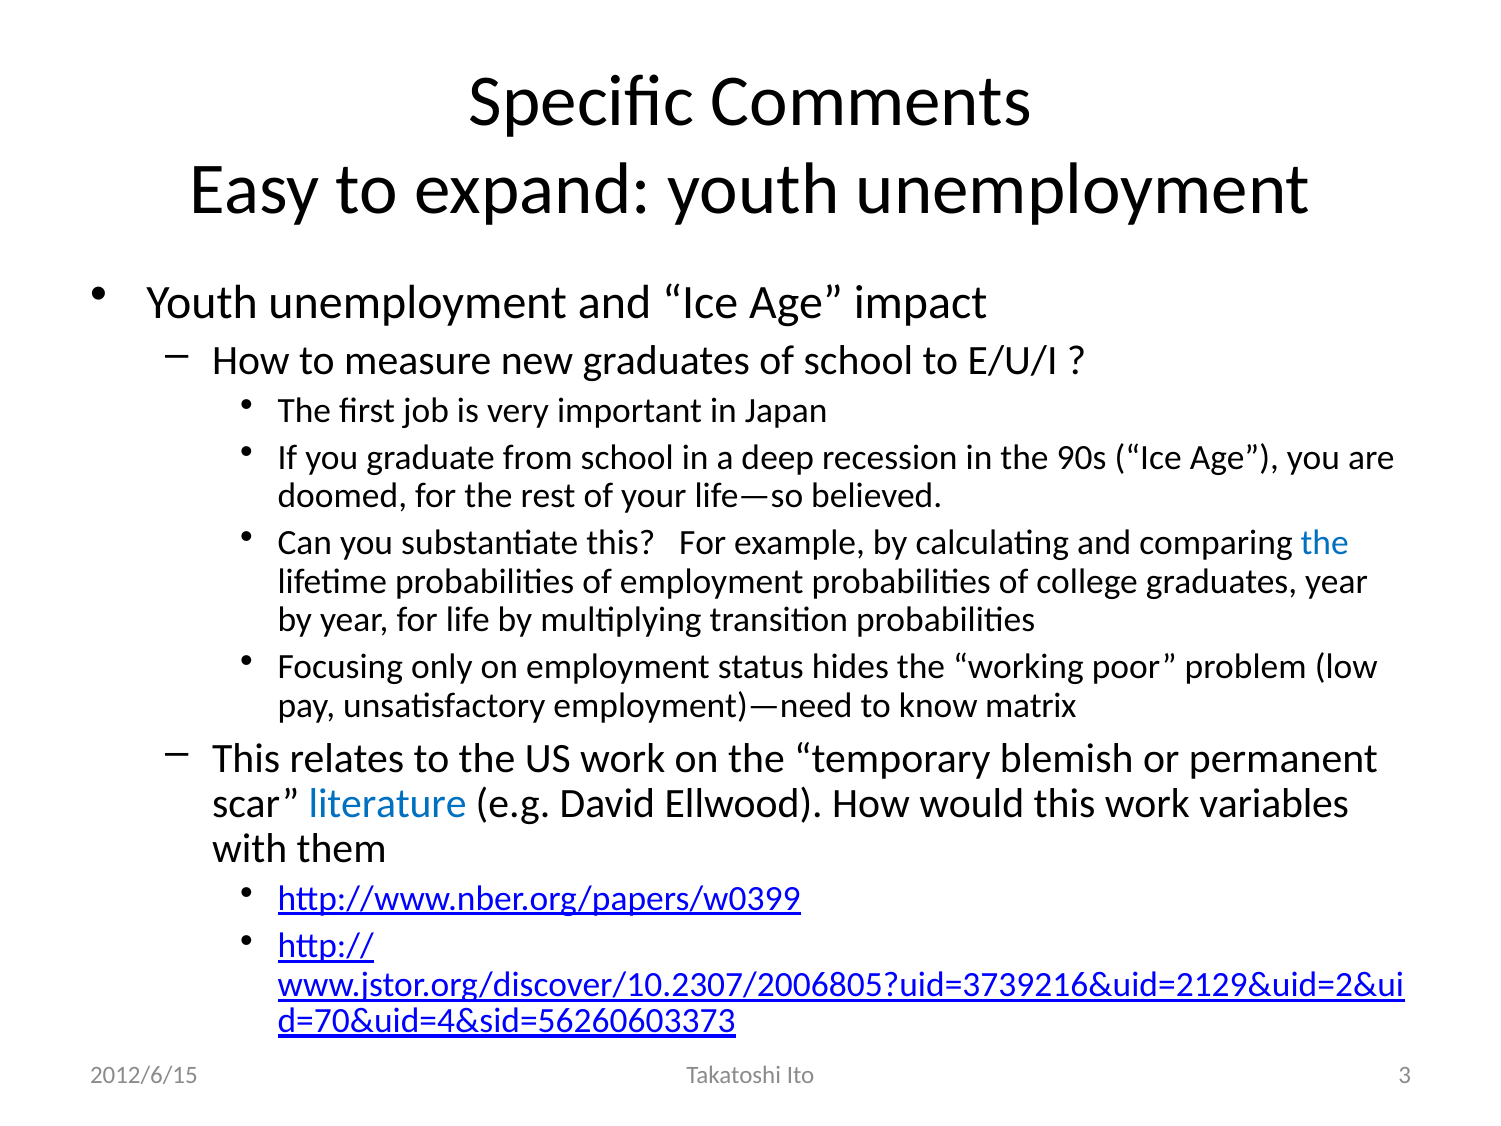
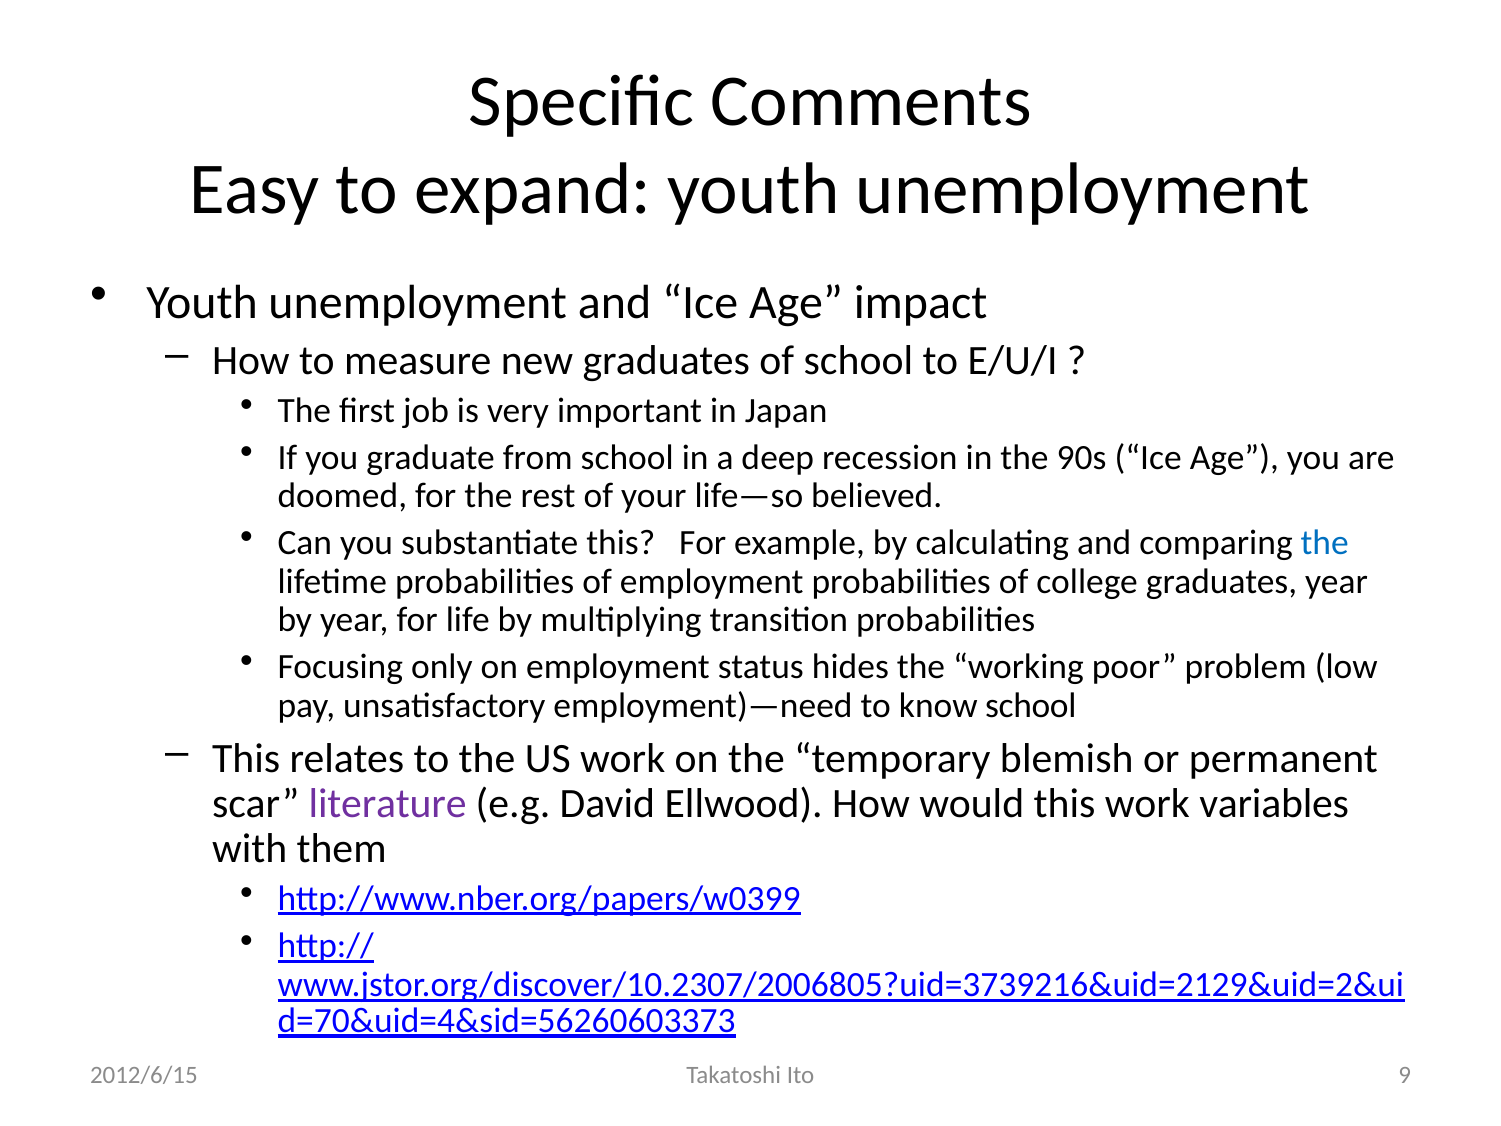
know matrix: matrix -> school
literature colour: blue -> purple
3: 3 -> 9
